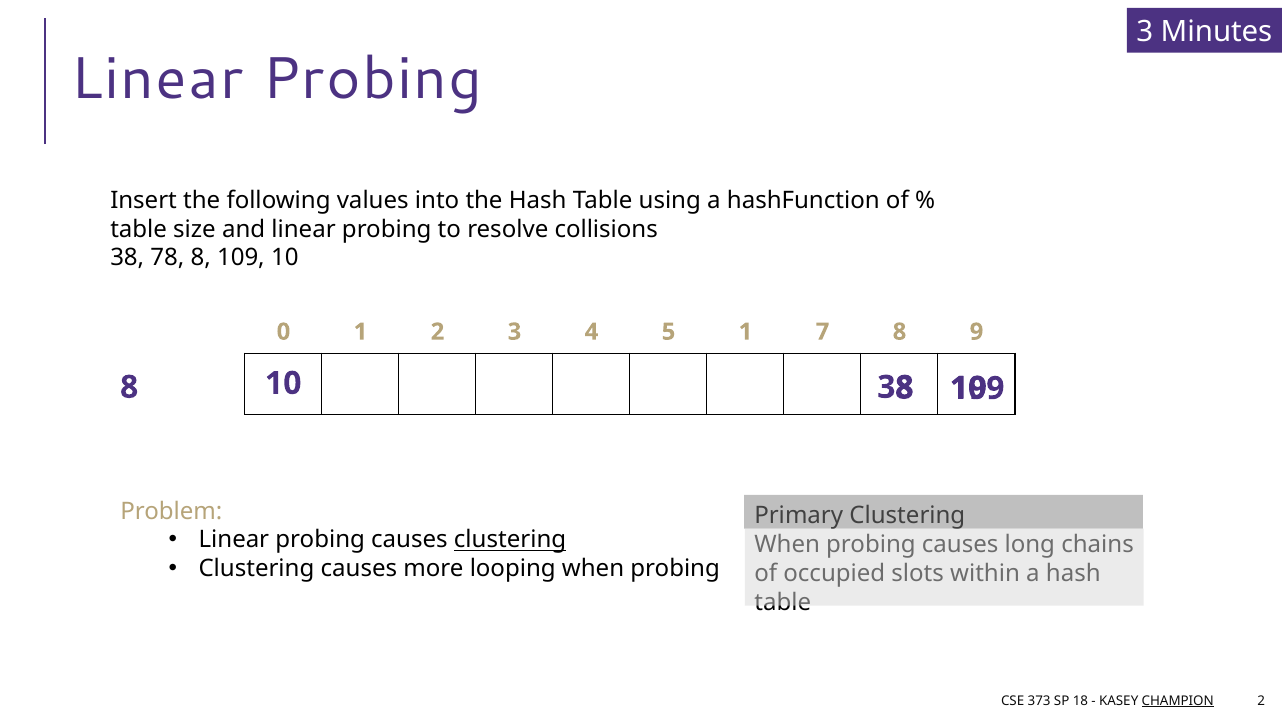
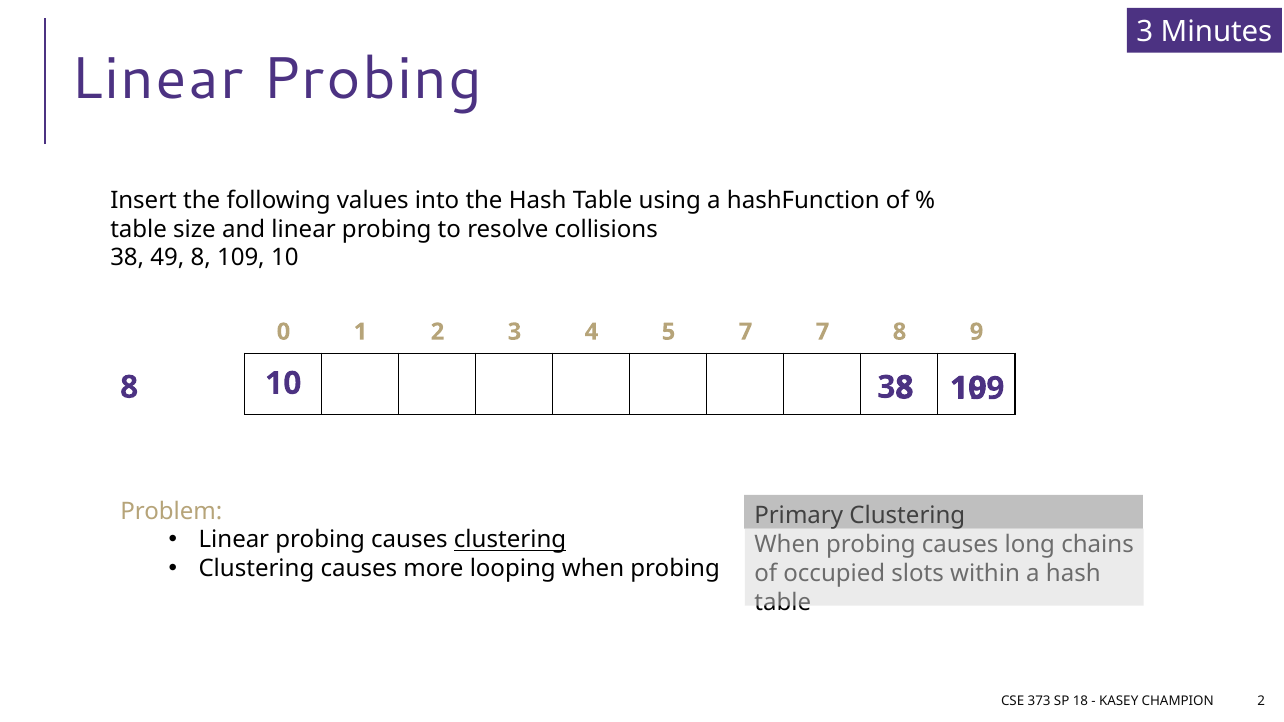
78: 78 -> 49
5 1: 1 -> 7
CHAMPION underline: present -> none
